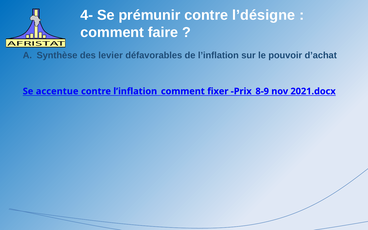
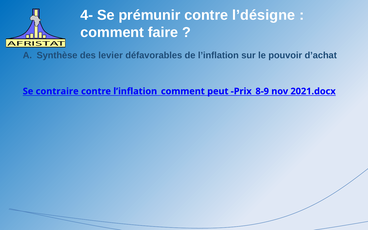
accentue: accentue -> contraire
fixer: fixer -> peut
